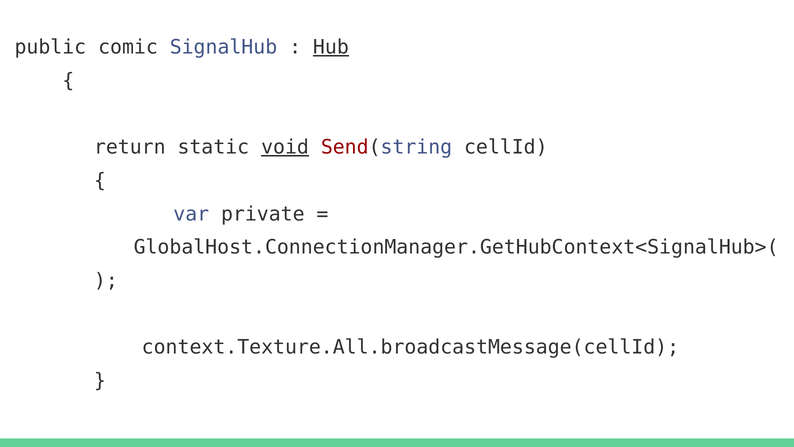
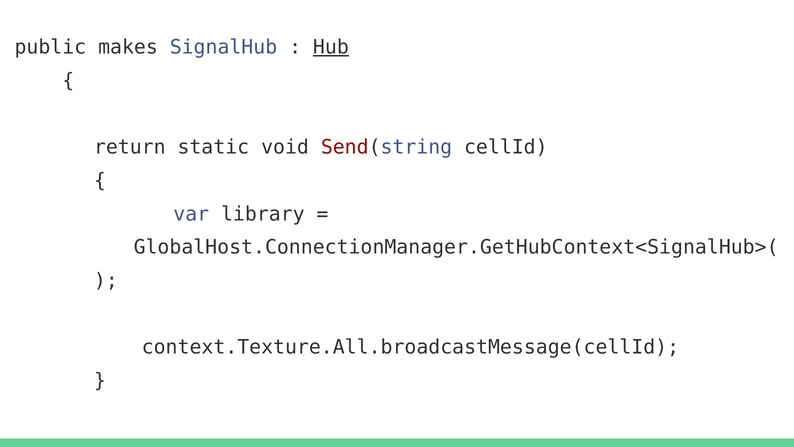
comic: comic -> makes
void underline: present -> none
private: private -> library
